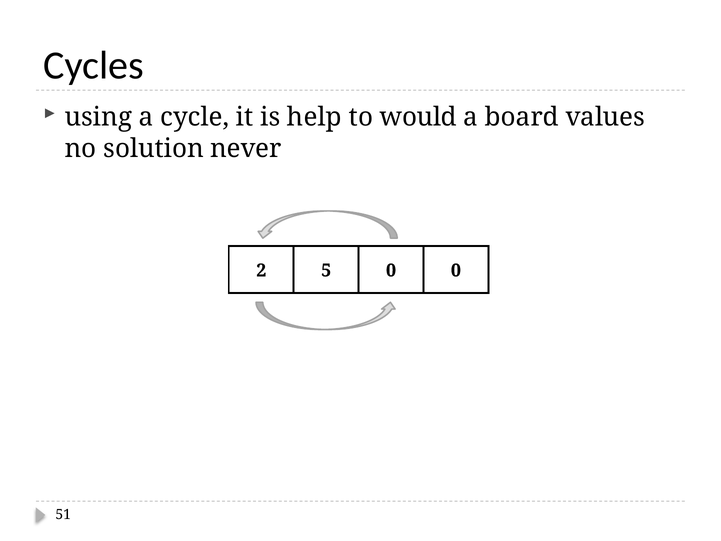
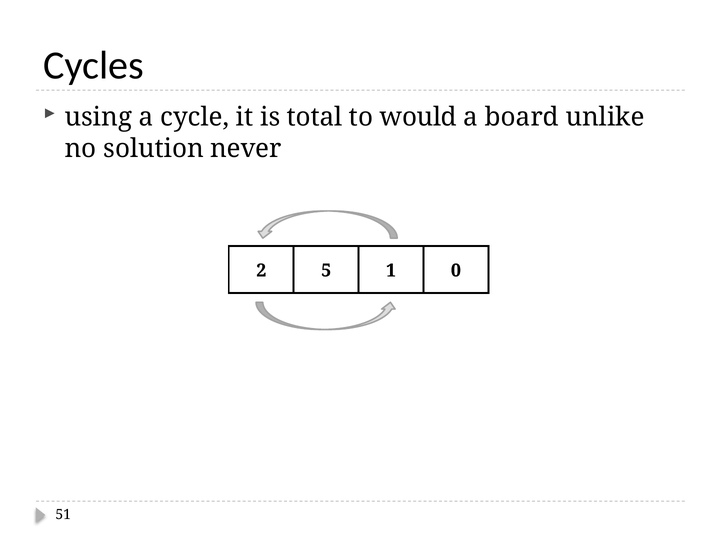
help: help -> total
values: values -> unlike
5 0: 0 -> 1
